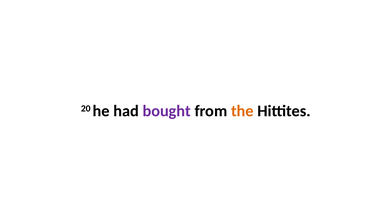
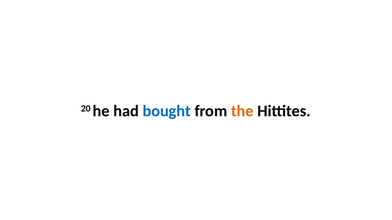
bought colour: purple -> blue
